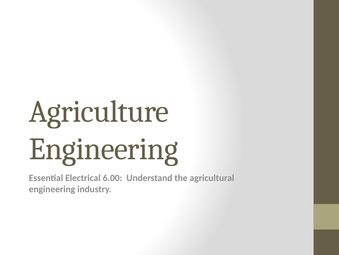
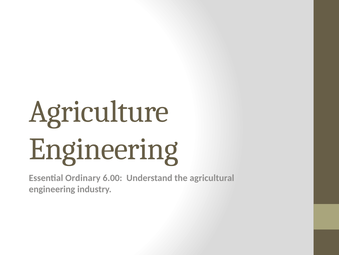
Electrical: Electrical -> Ordinary
